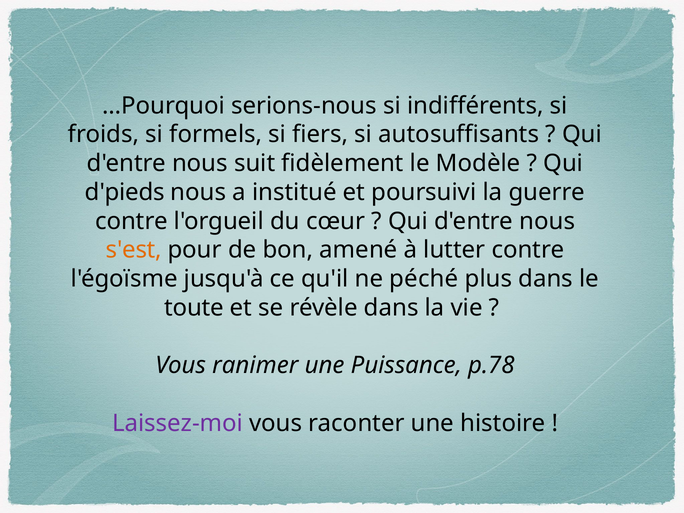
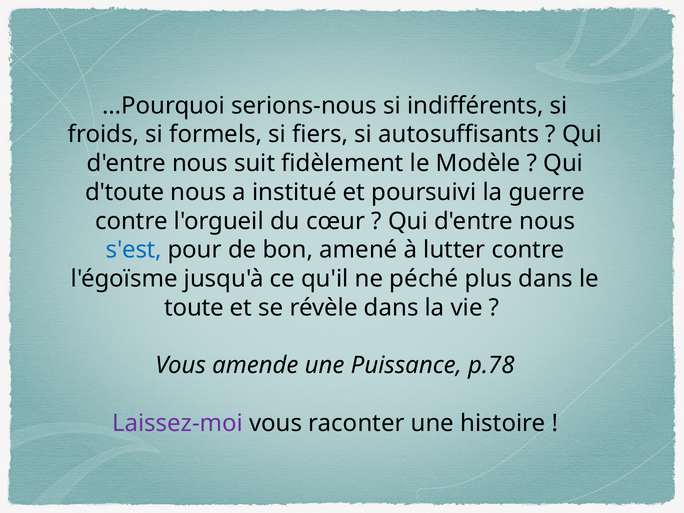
d'pieds: d'pieds -> d'toute
s'est colour: orange -> blue
ranimer: ranimer -> amende
